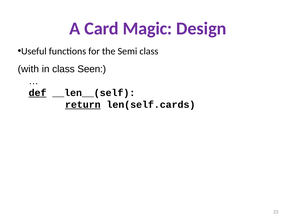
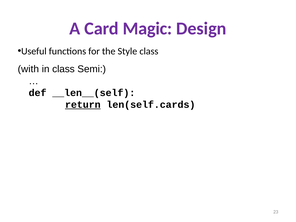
Semi: Semi -> Style
Seen: Seen -> Semi
def underline: present -> none
